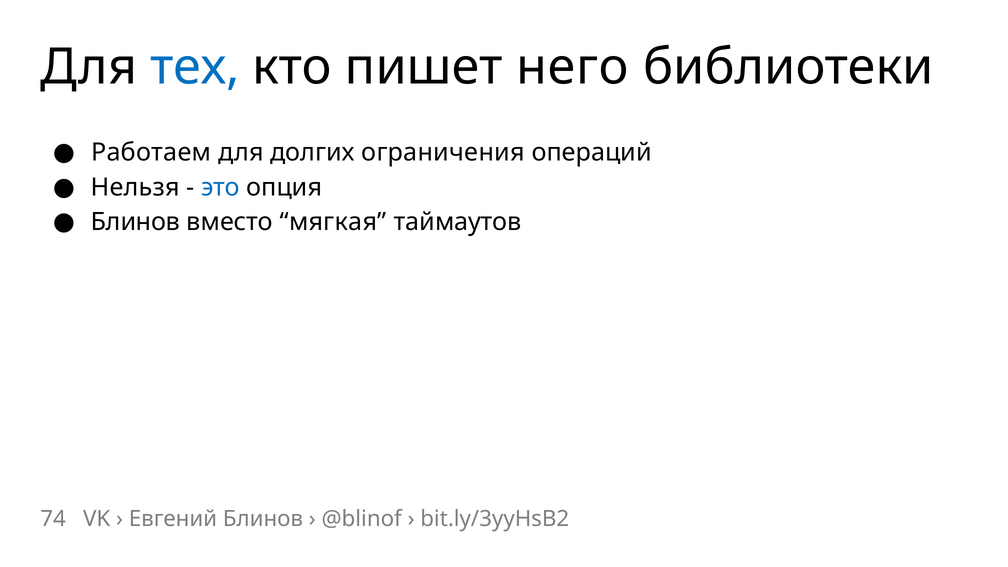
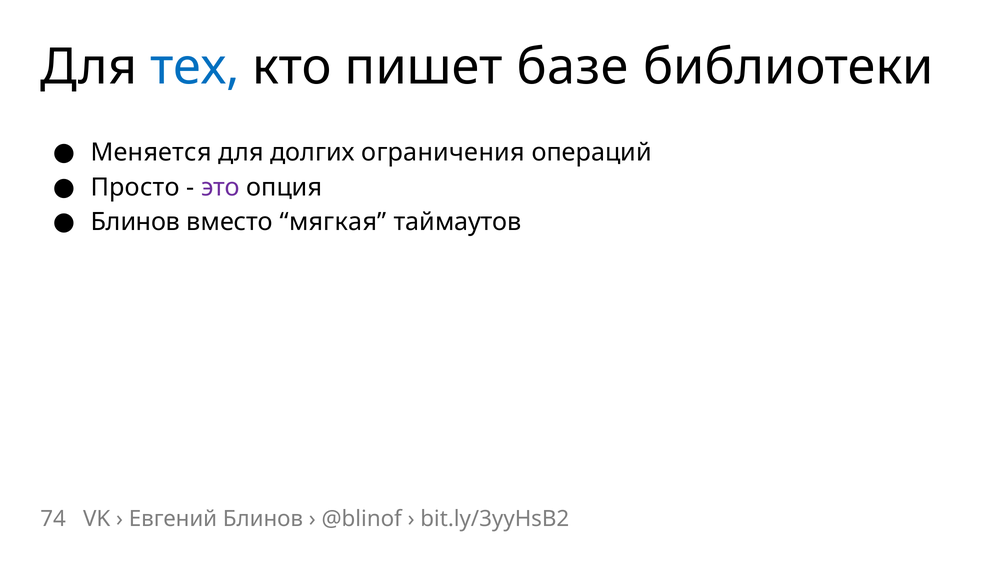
него: него -> базе
Работаем: Работаем -> Меняется
Нельзя: Нельзя -> Просто
это colour: blue -> purple
